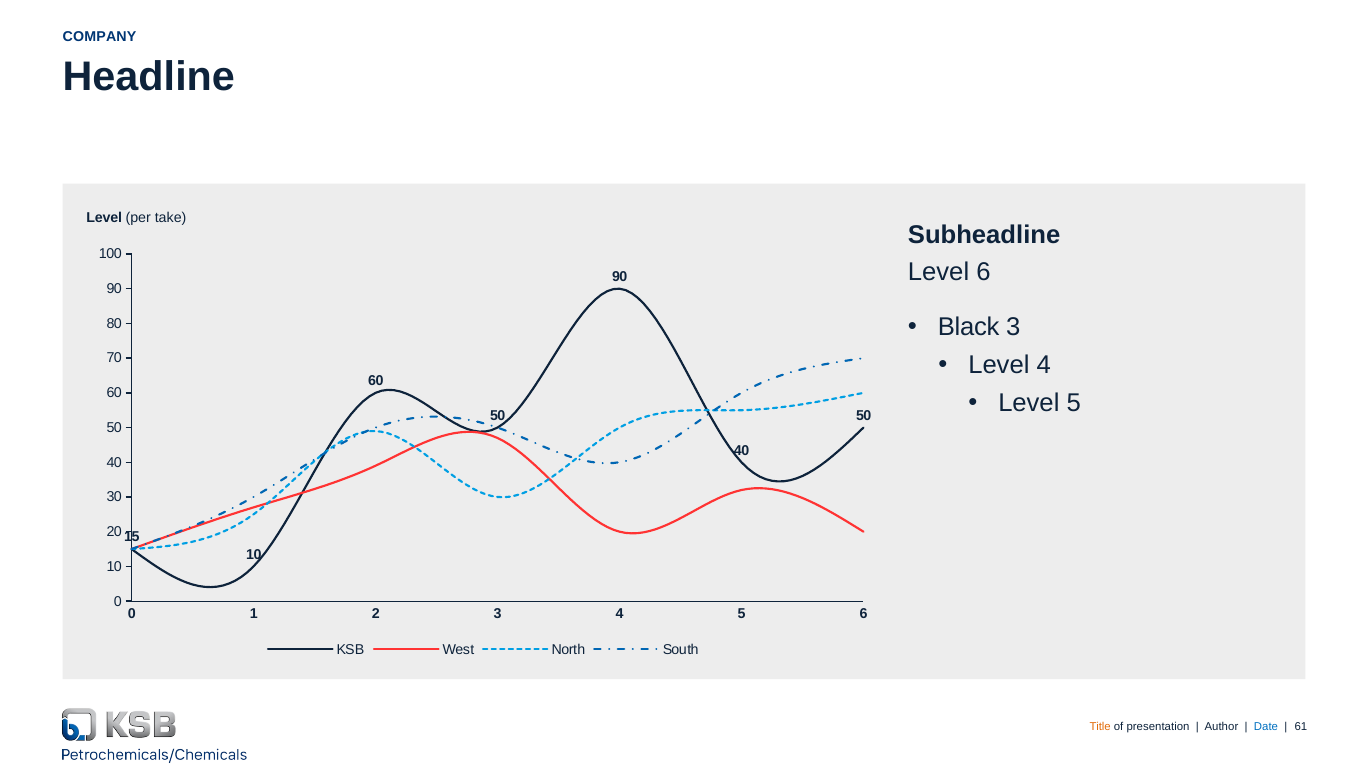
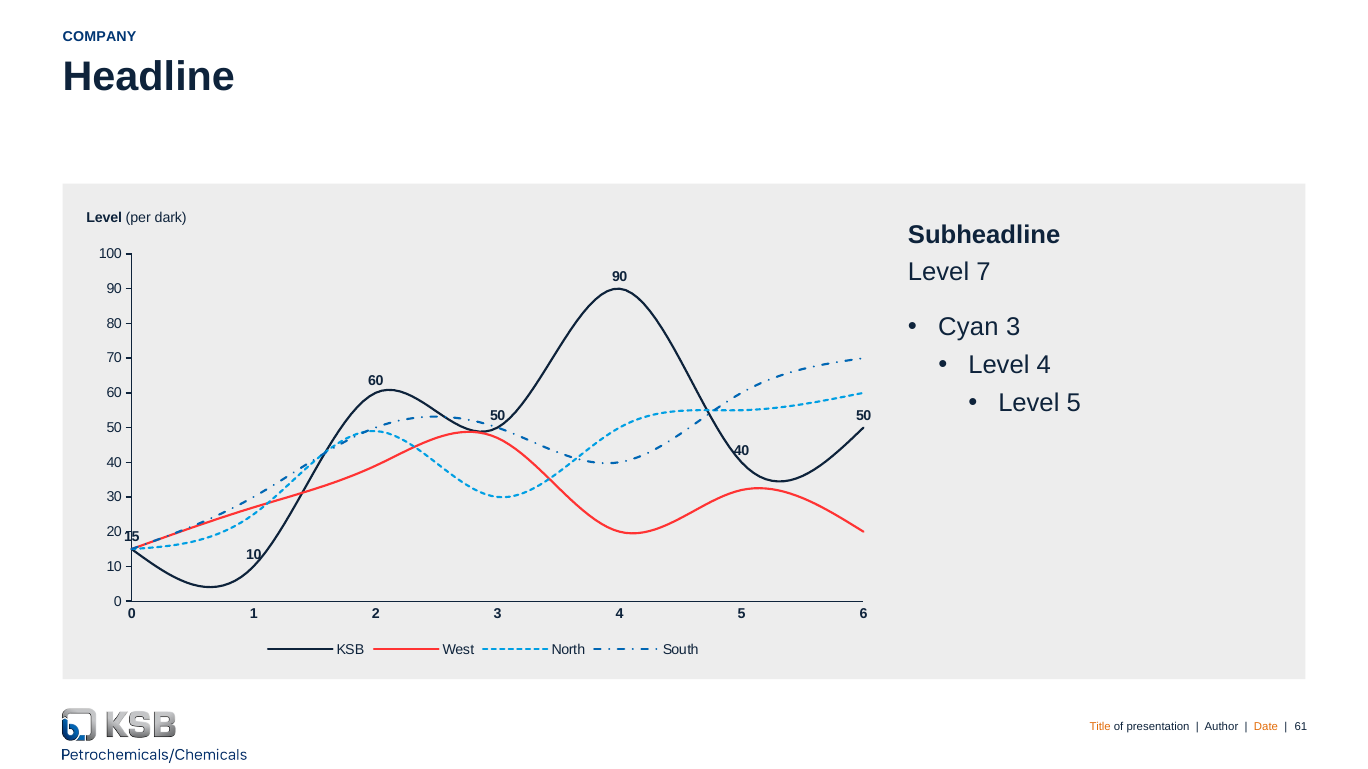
take: take -> dark
Level 6: 6 -> 7
Black: Black -> Cyan
Date colour: blue -> orange
